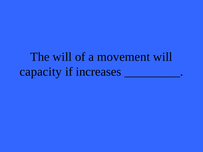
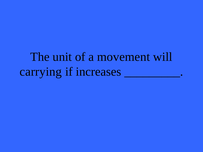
The will: will -> unit
capacity: capacity -> carrying
